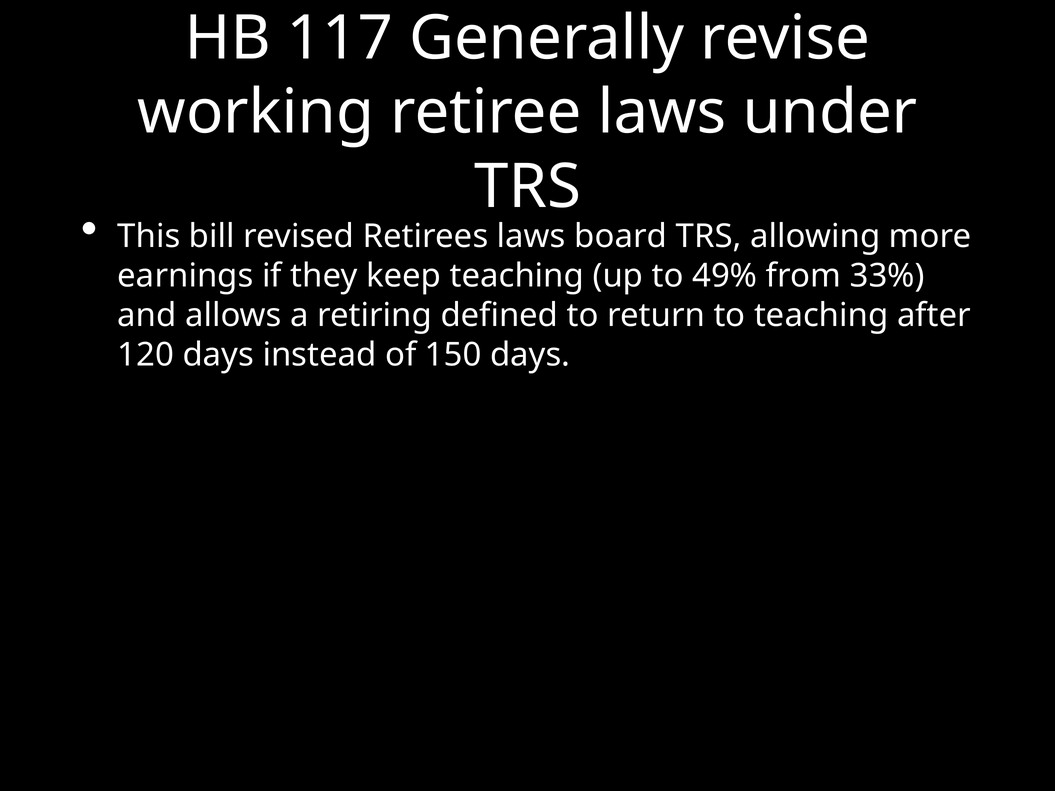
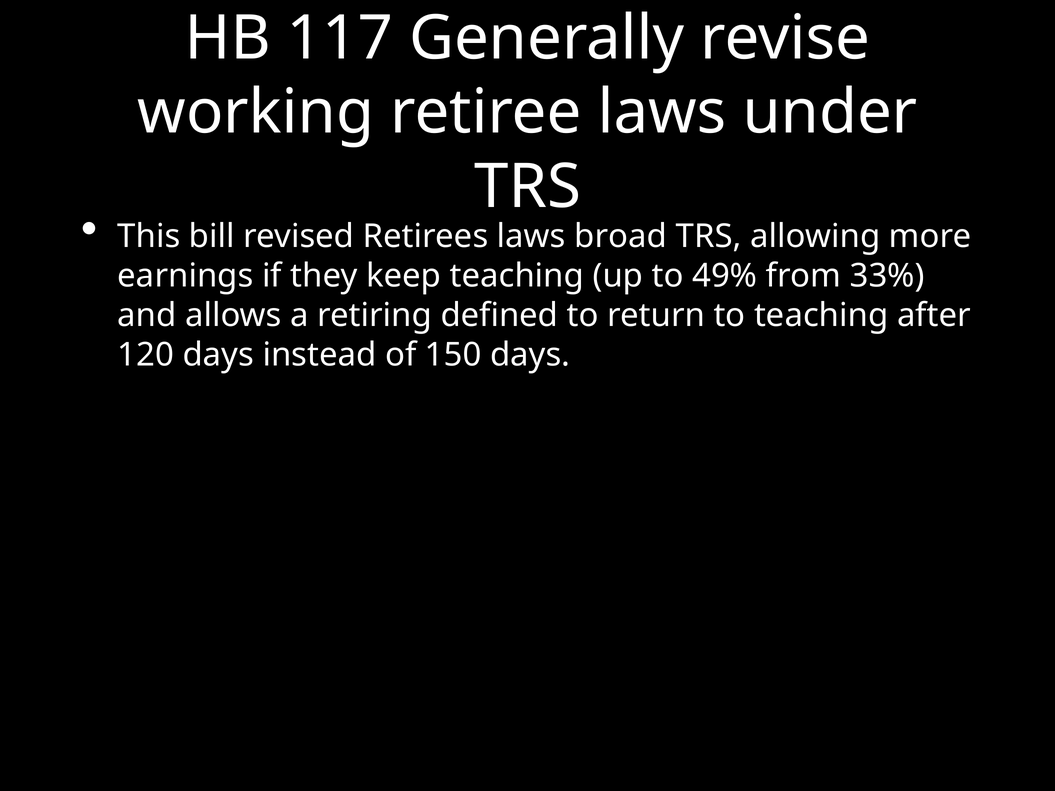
board: board -> broad
